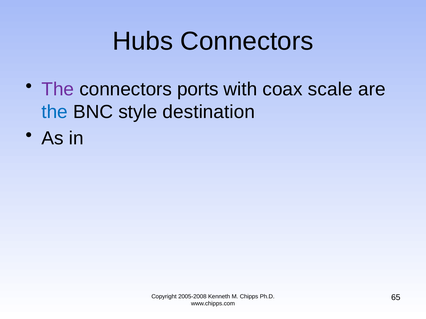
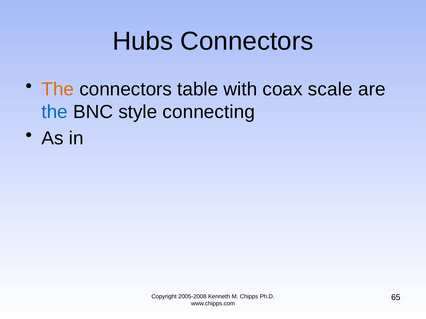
The at (58, 89) colour: purple -> orange
ports: ports -> table
destination: destination -> connecting
